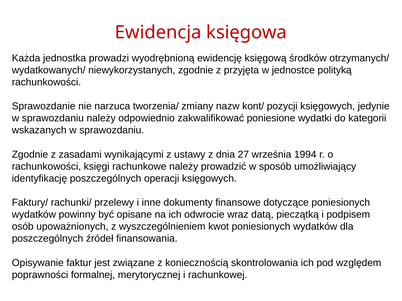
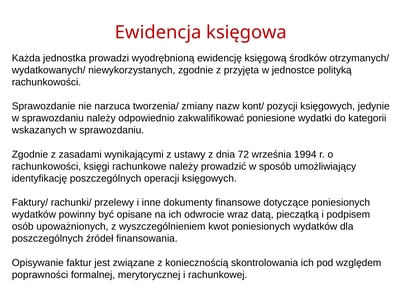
27: 27 -> 72
